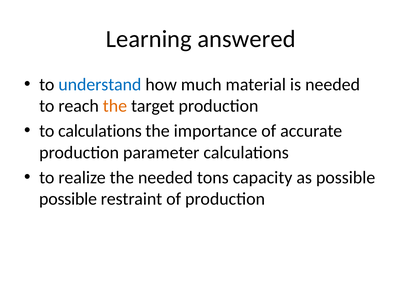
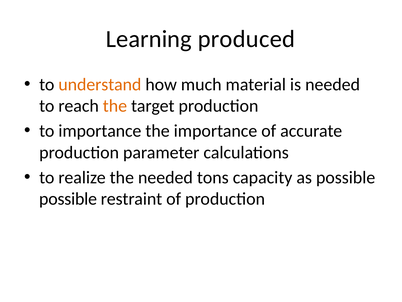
answered: answered -> produced
understand colour: blue -> orange
to calculations: calculations -> importance
